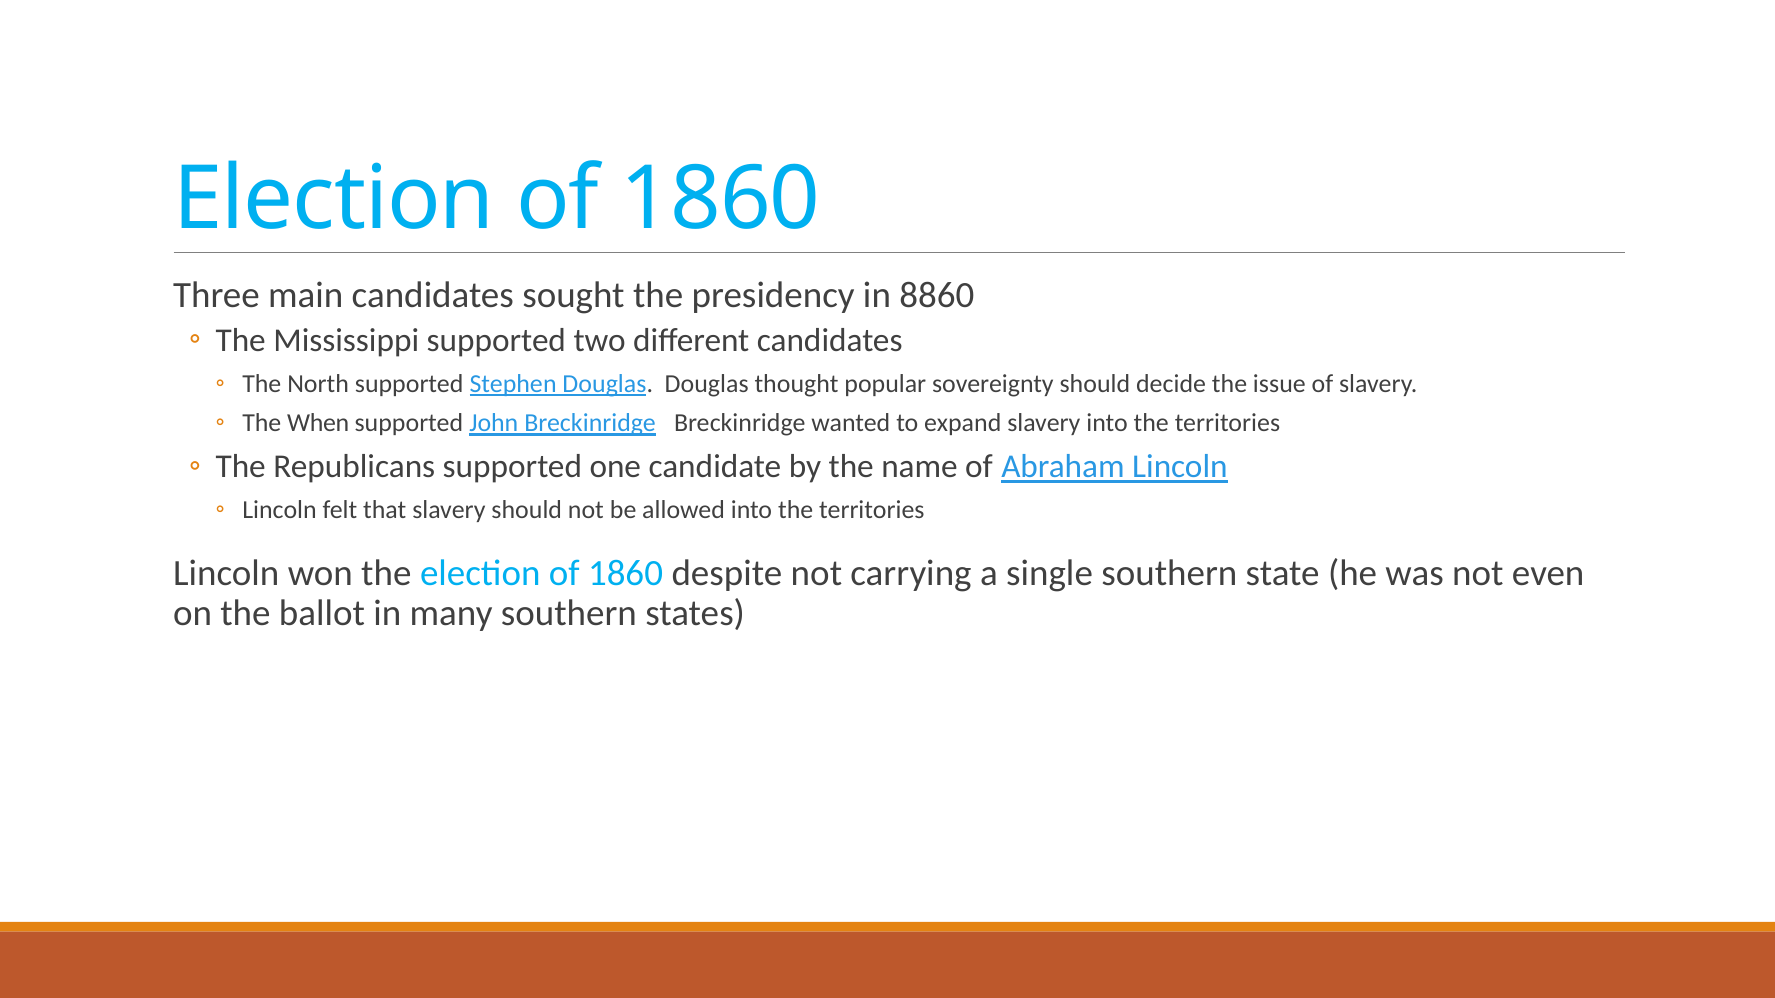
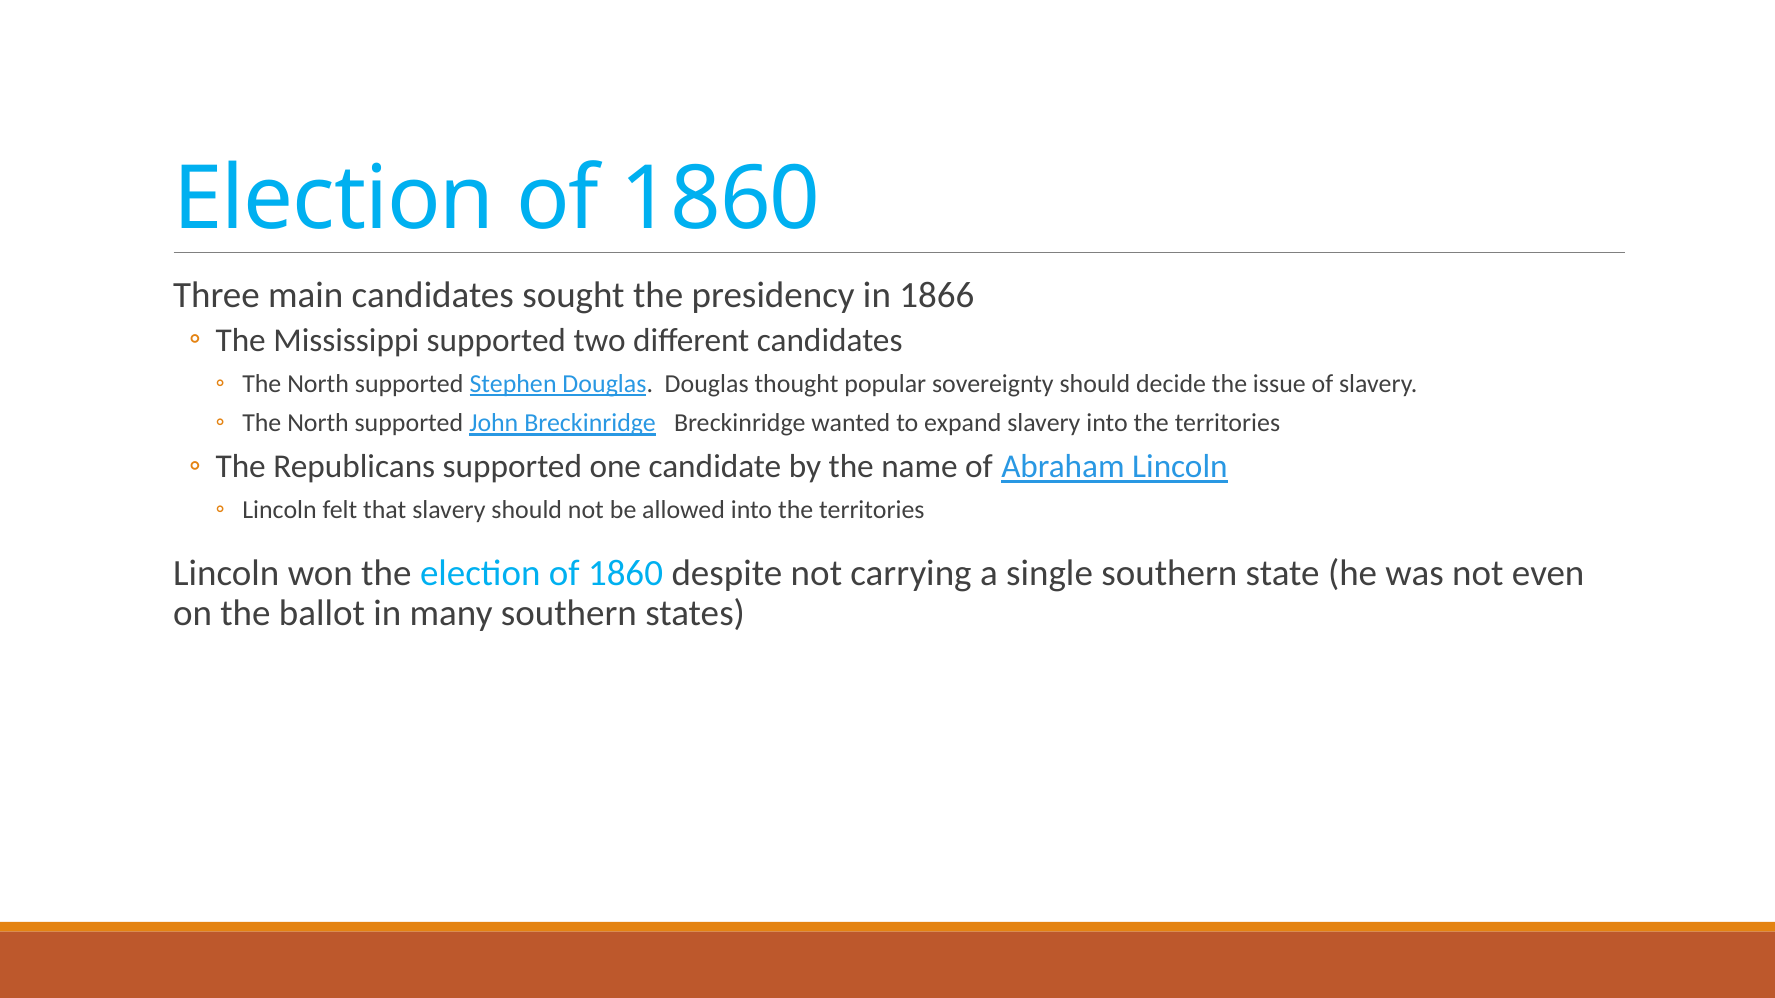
8860: 8860 -> 1866
When at (318, 423): When -> North
